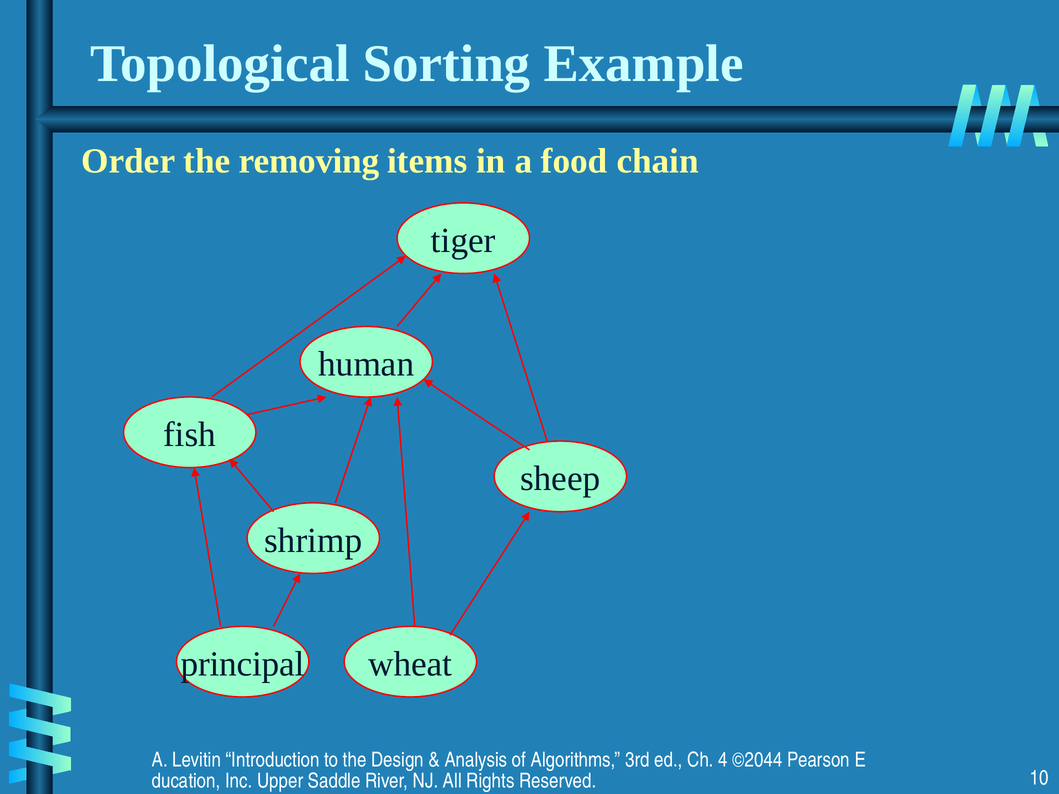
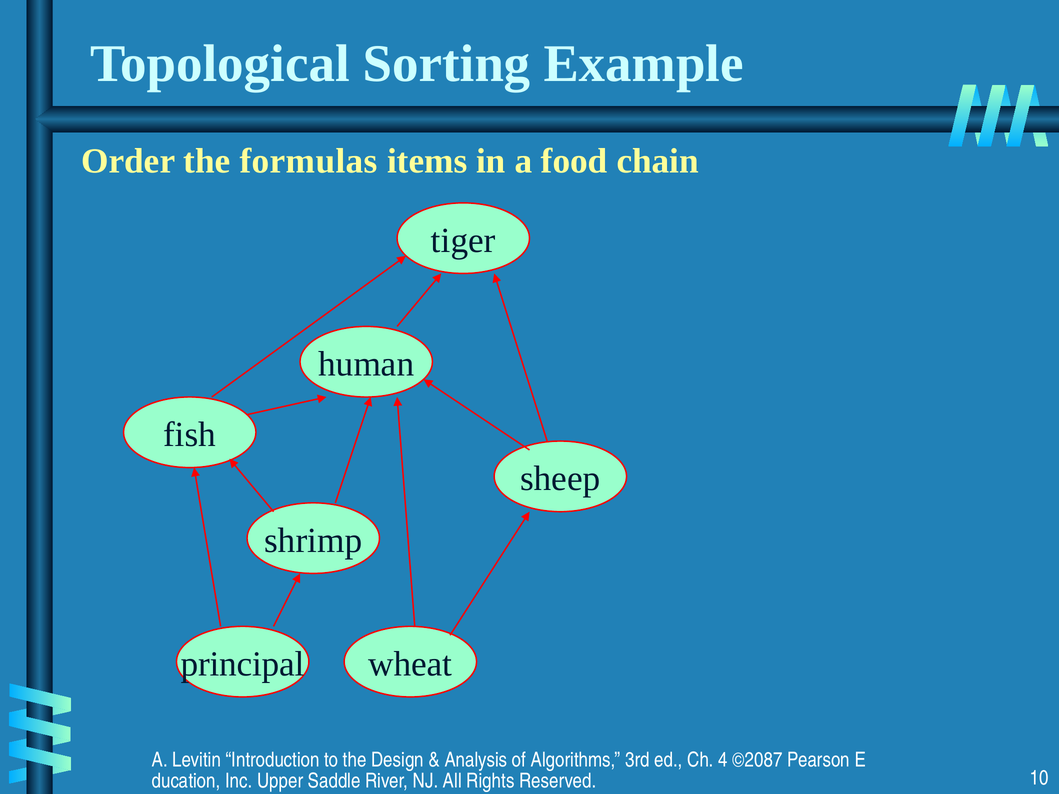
removing: removing -> formulas
©2044: ©2044 -> ©2087
